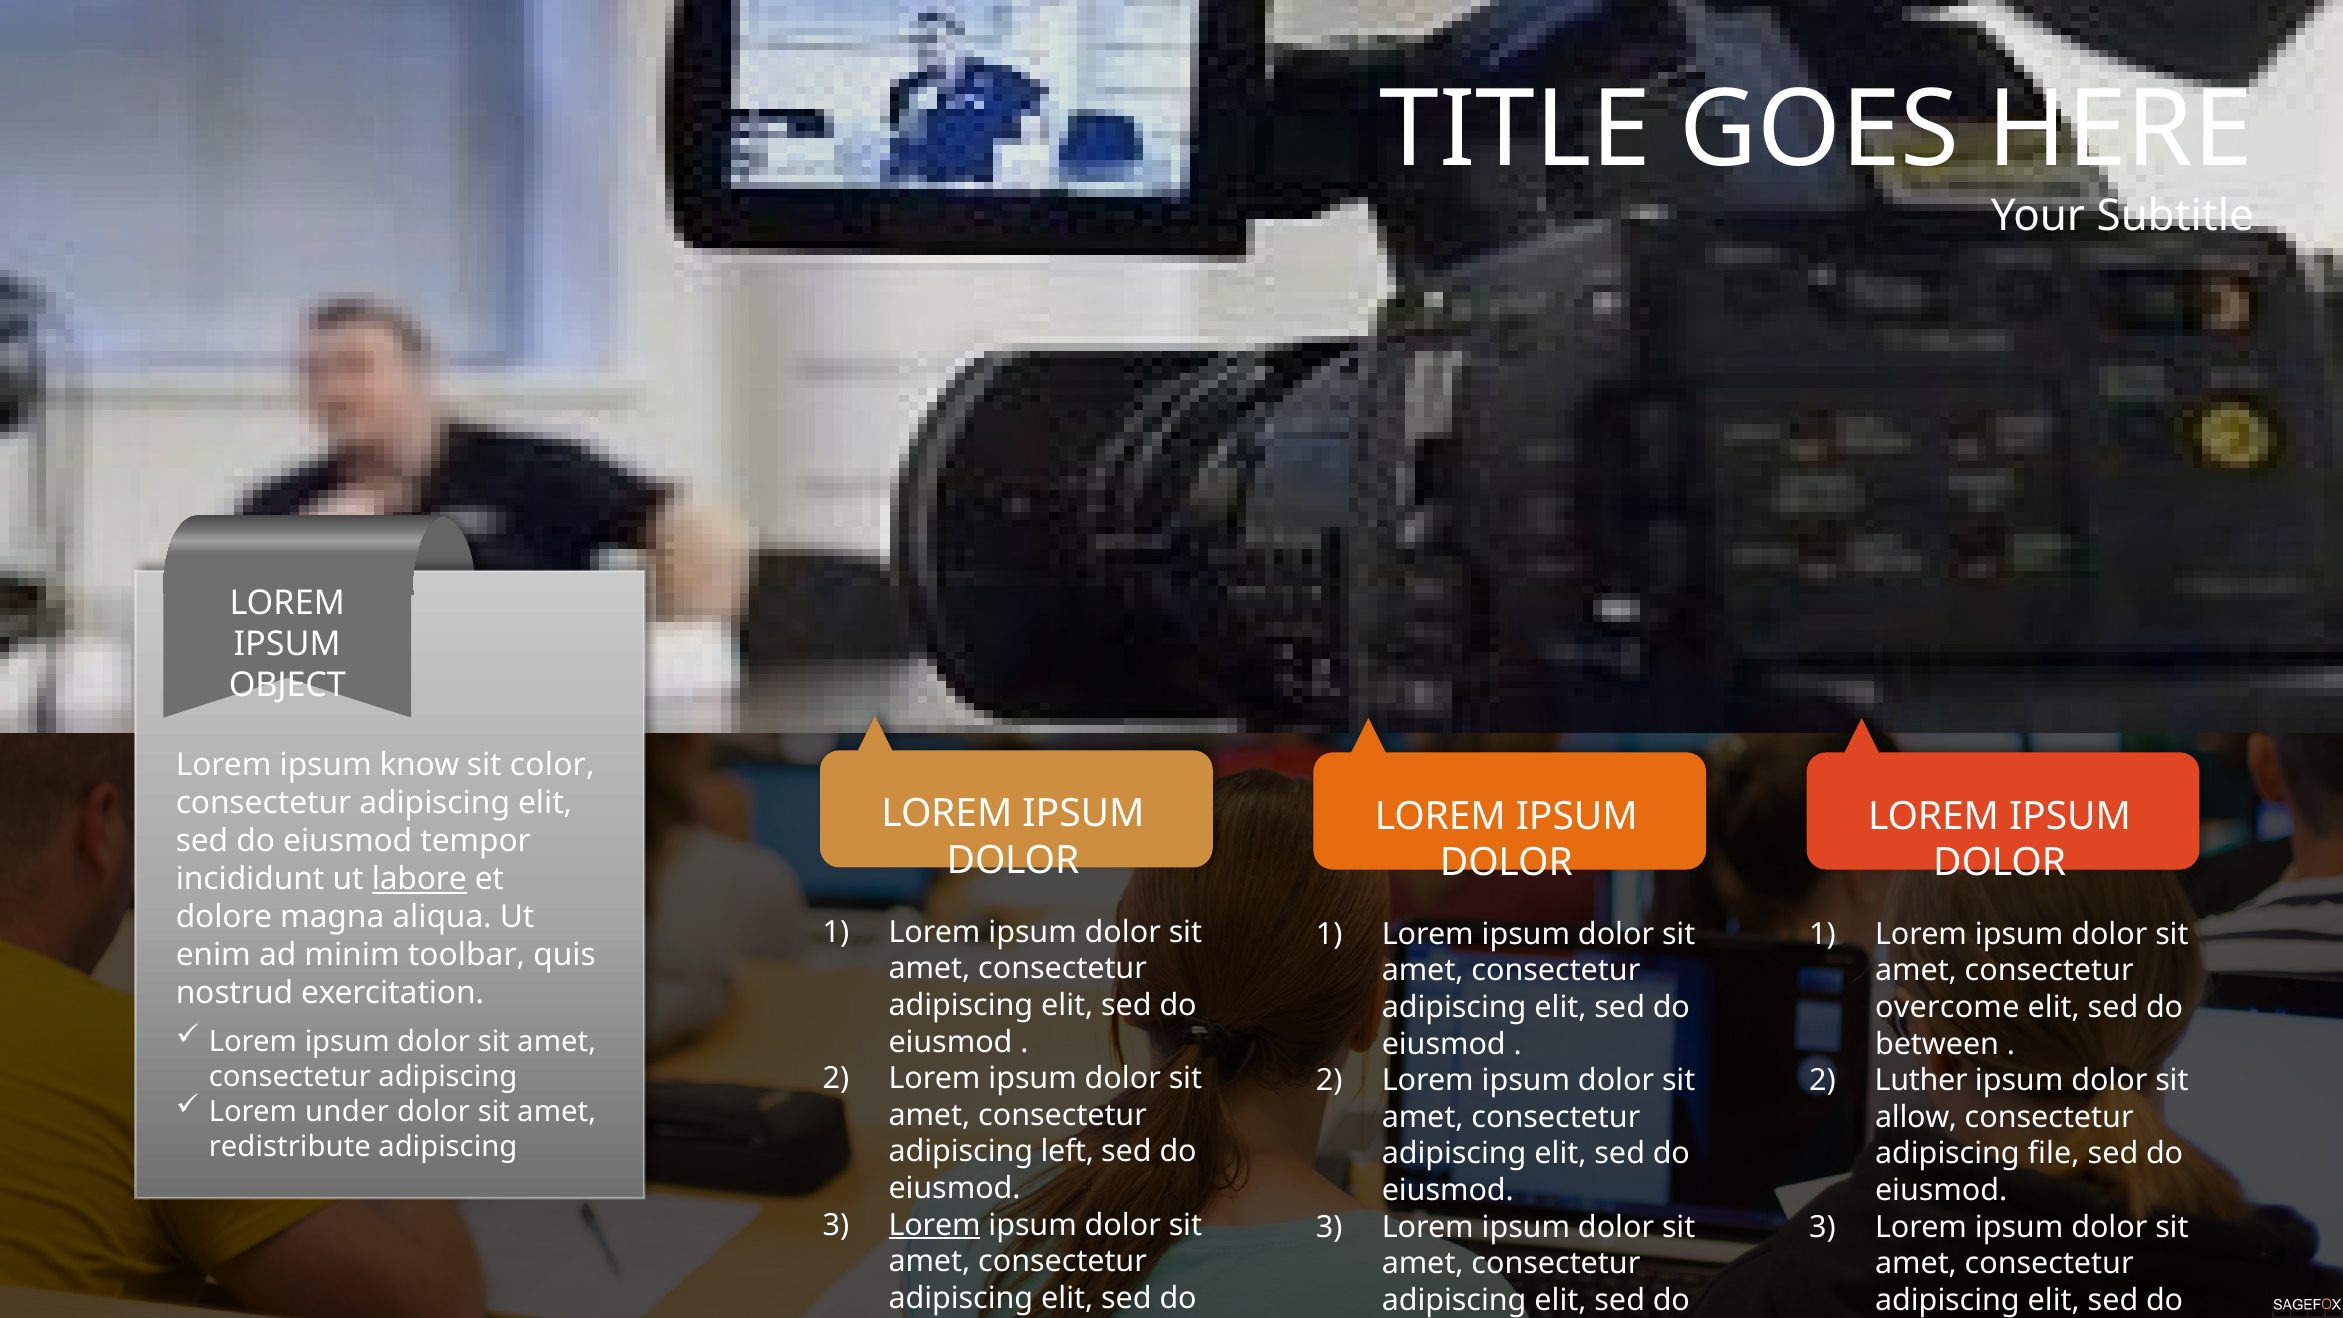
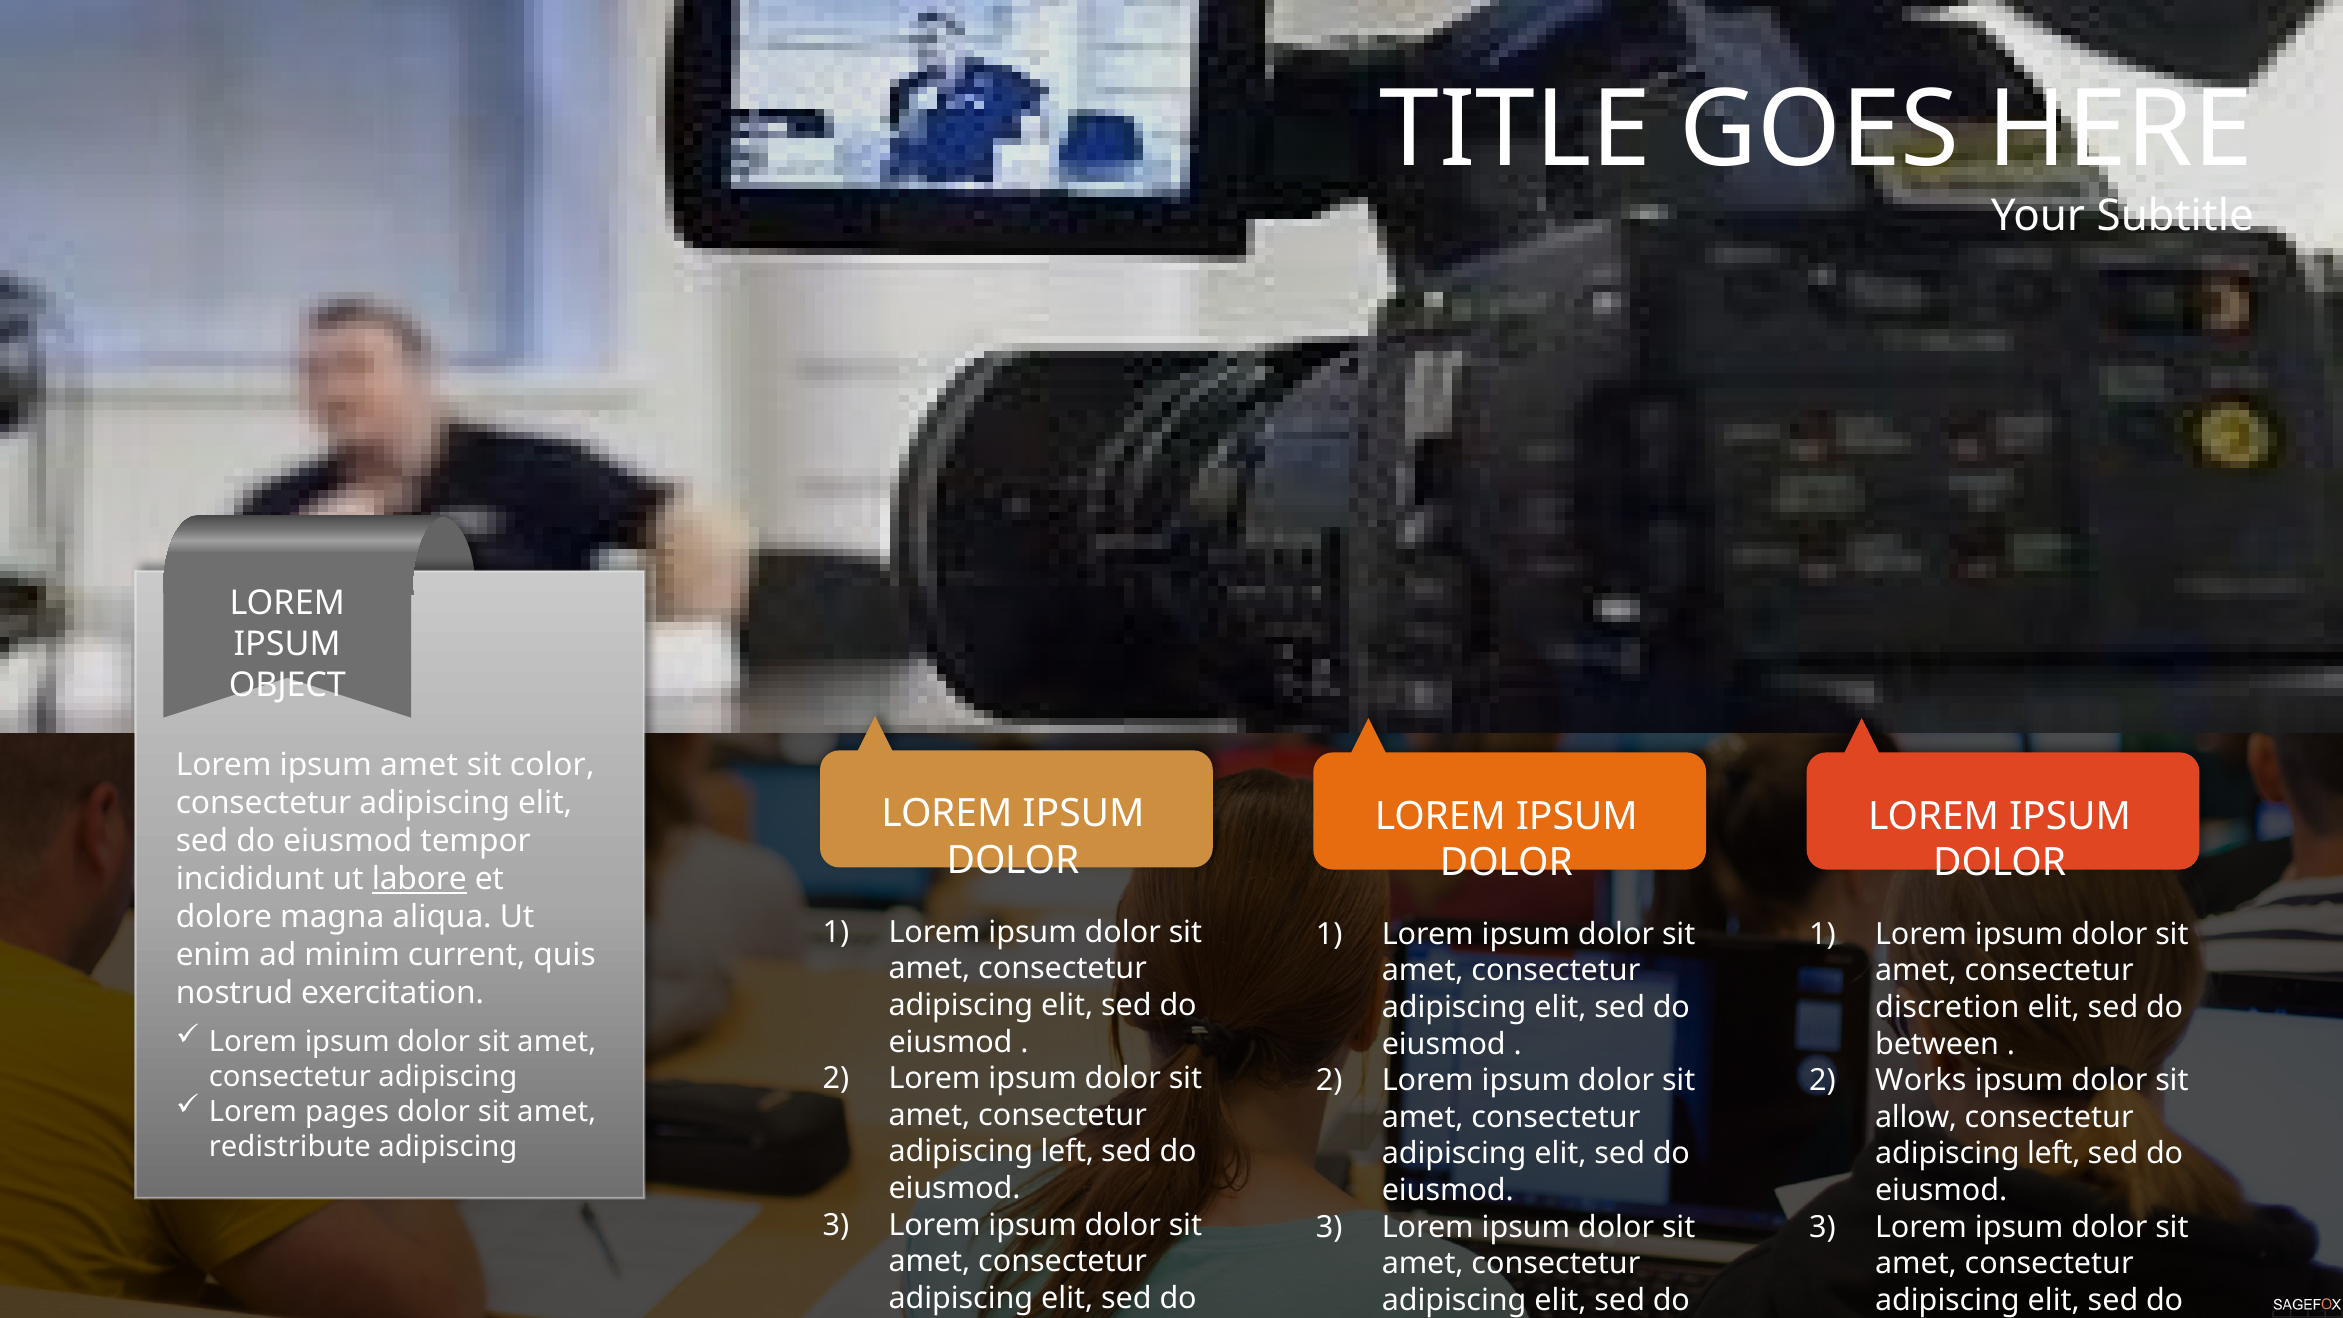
ipsum know: know -> amet
toolbar: toolbar -> current
overcome: overcome -> discretion
Luther: Luther -> Works
under: under -> pages
file at (2054, 1154): file -> left
Lorem at (935, 1225) underline: present -> none
